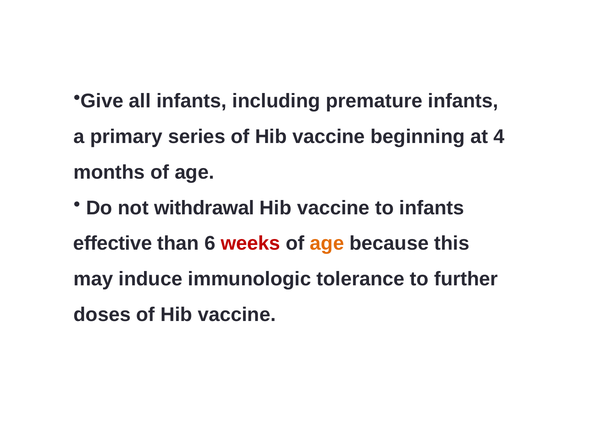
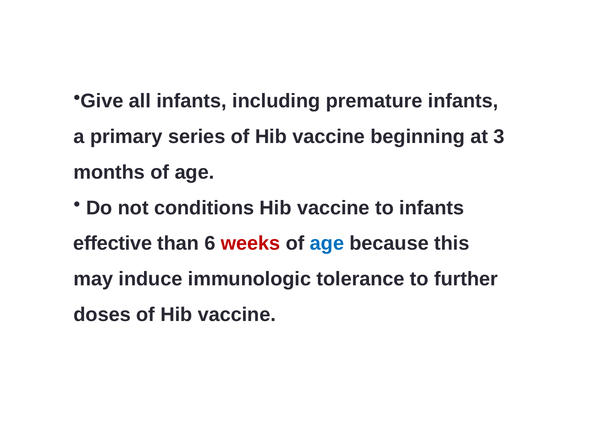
4: 4 -> 3
withdrawal: withdrawal -> conditions
age at (327, 244) colour: orange -> blue
